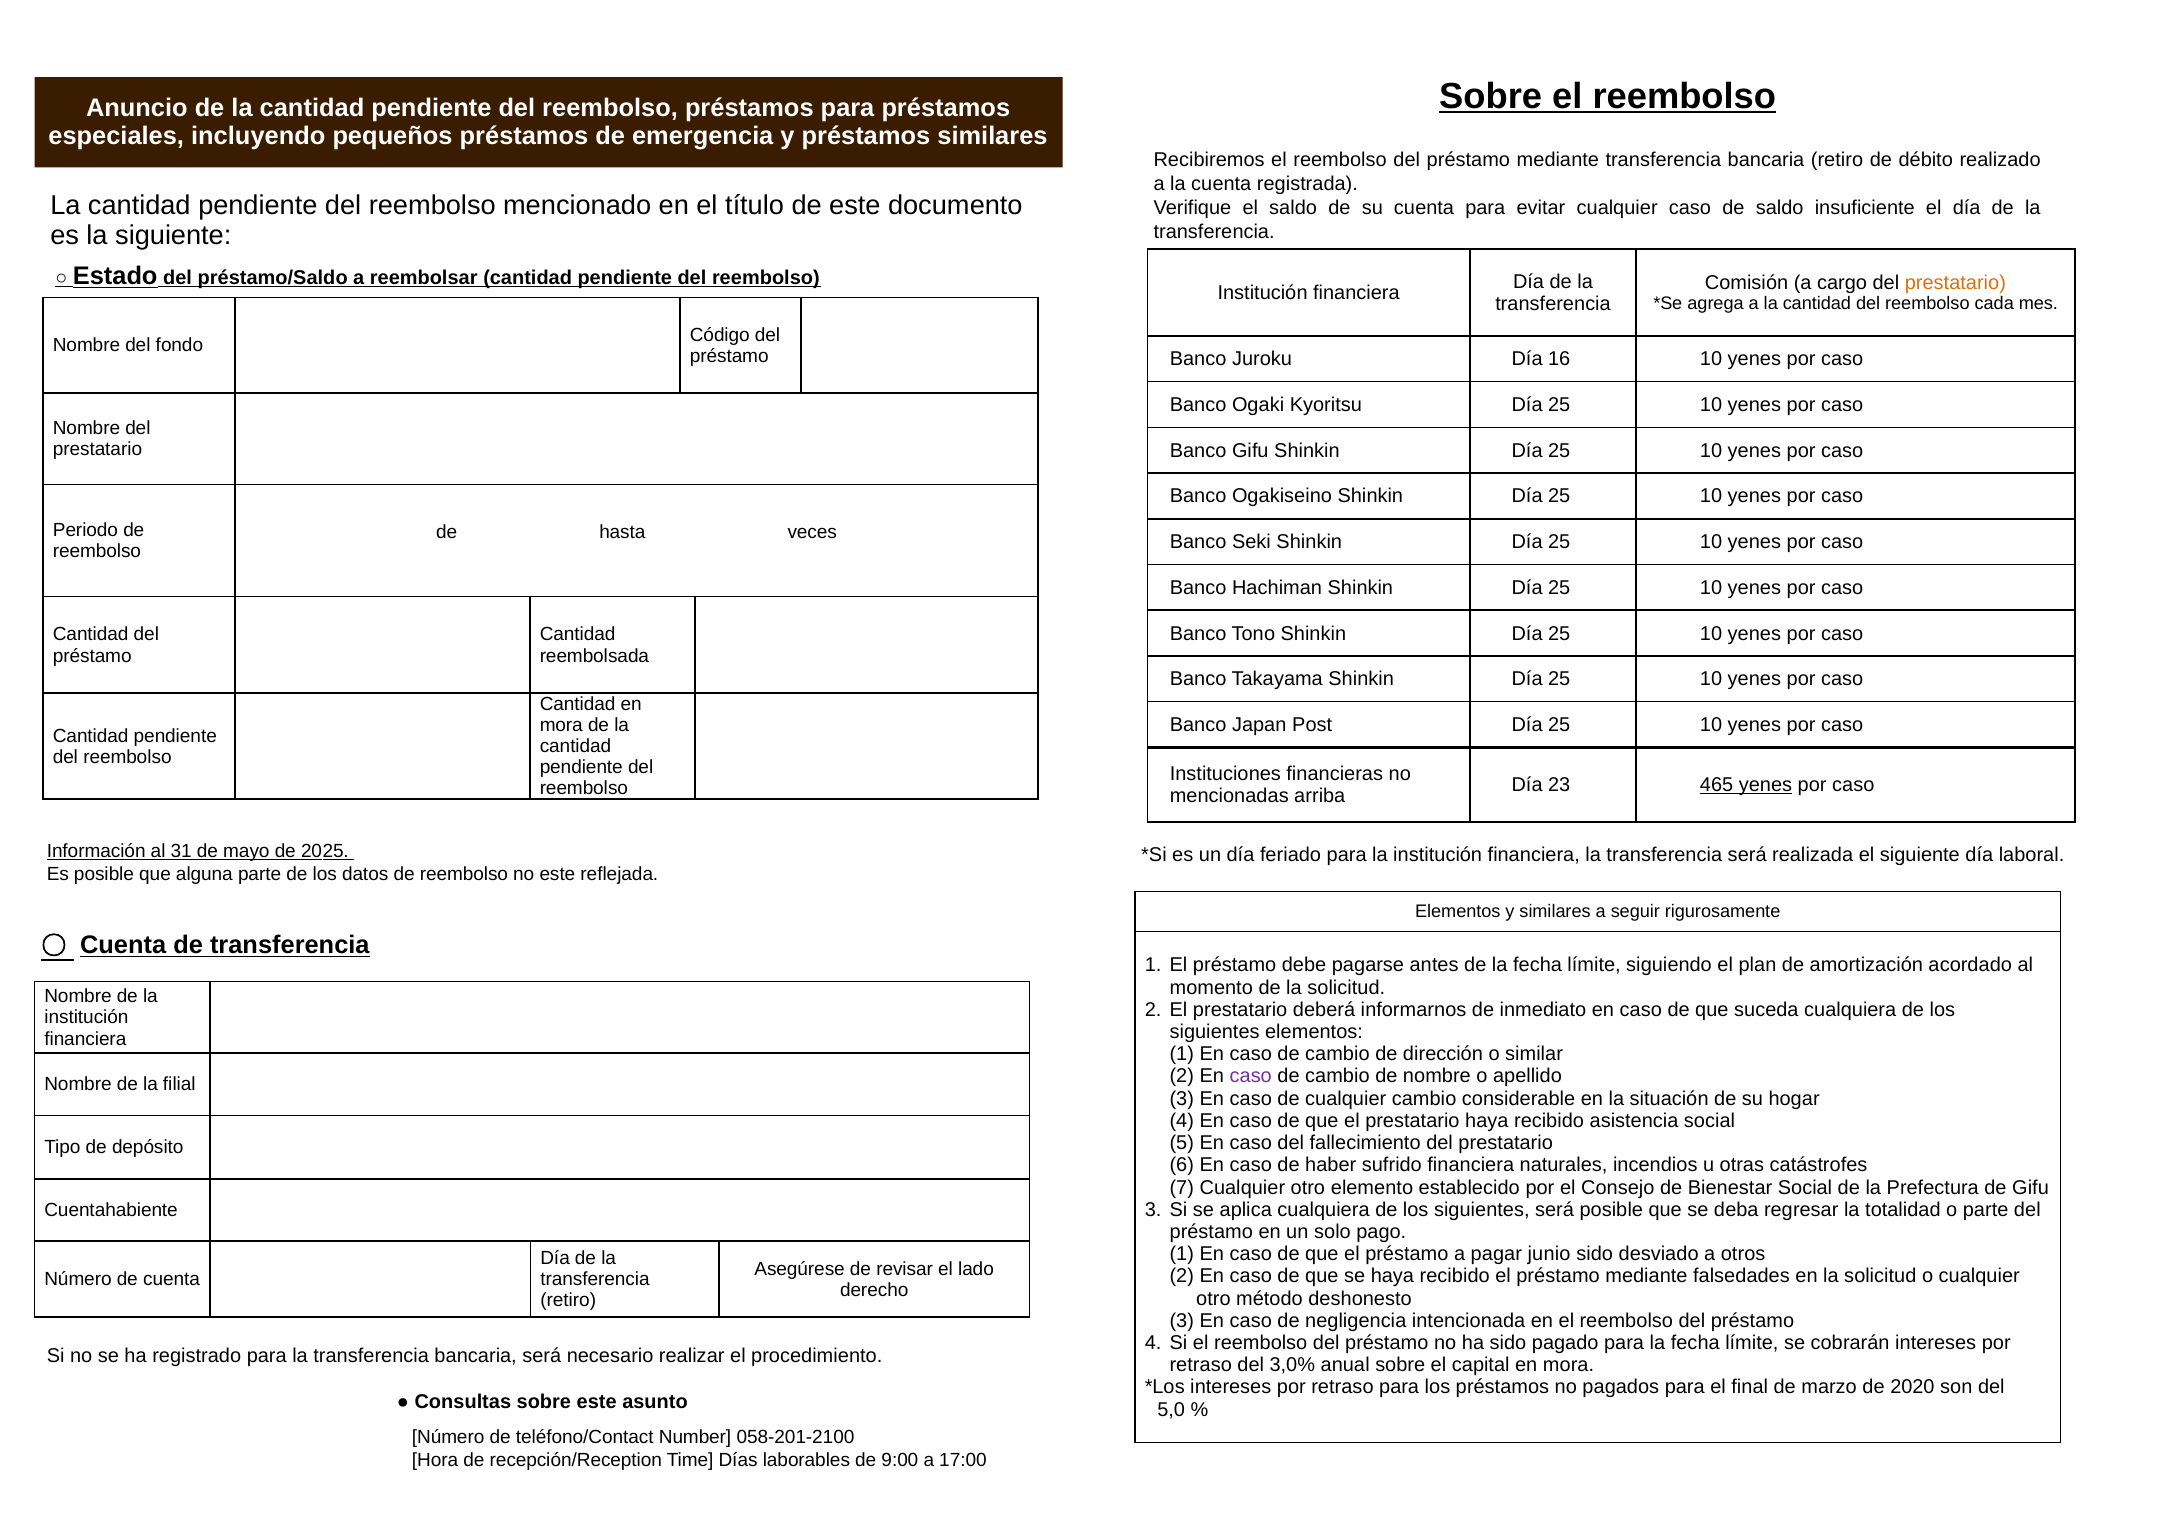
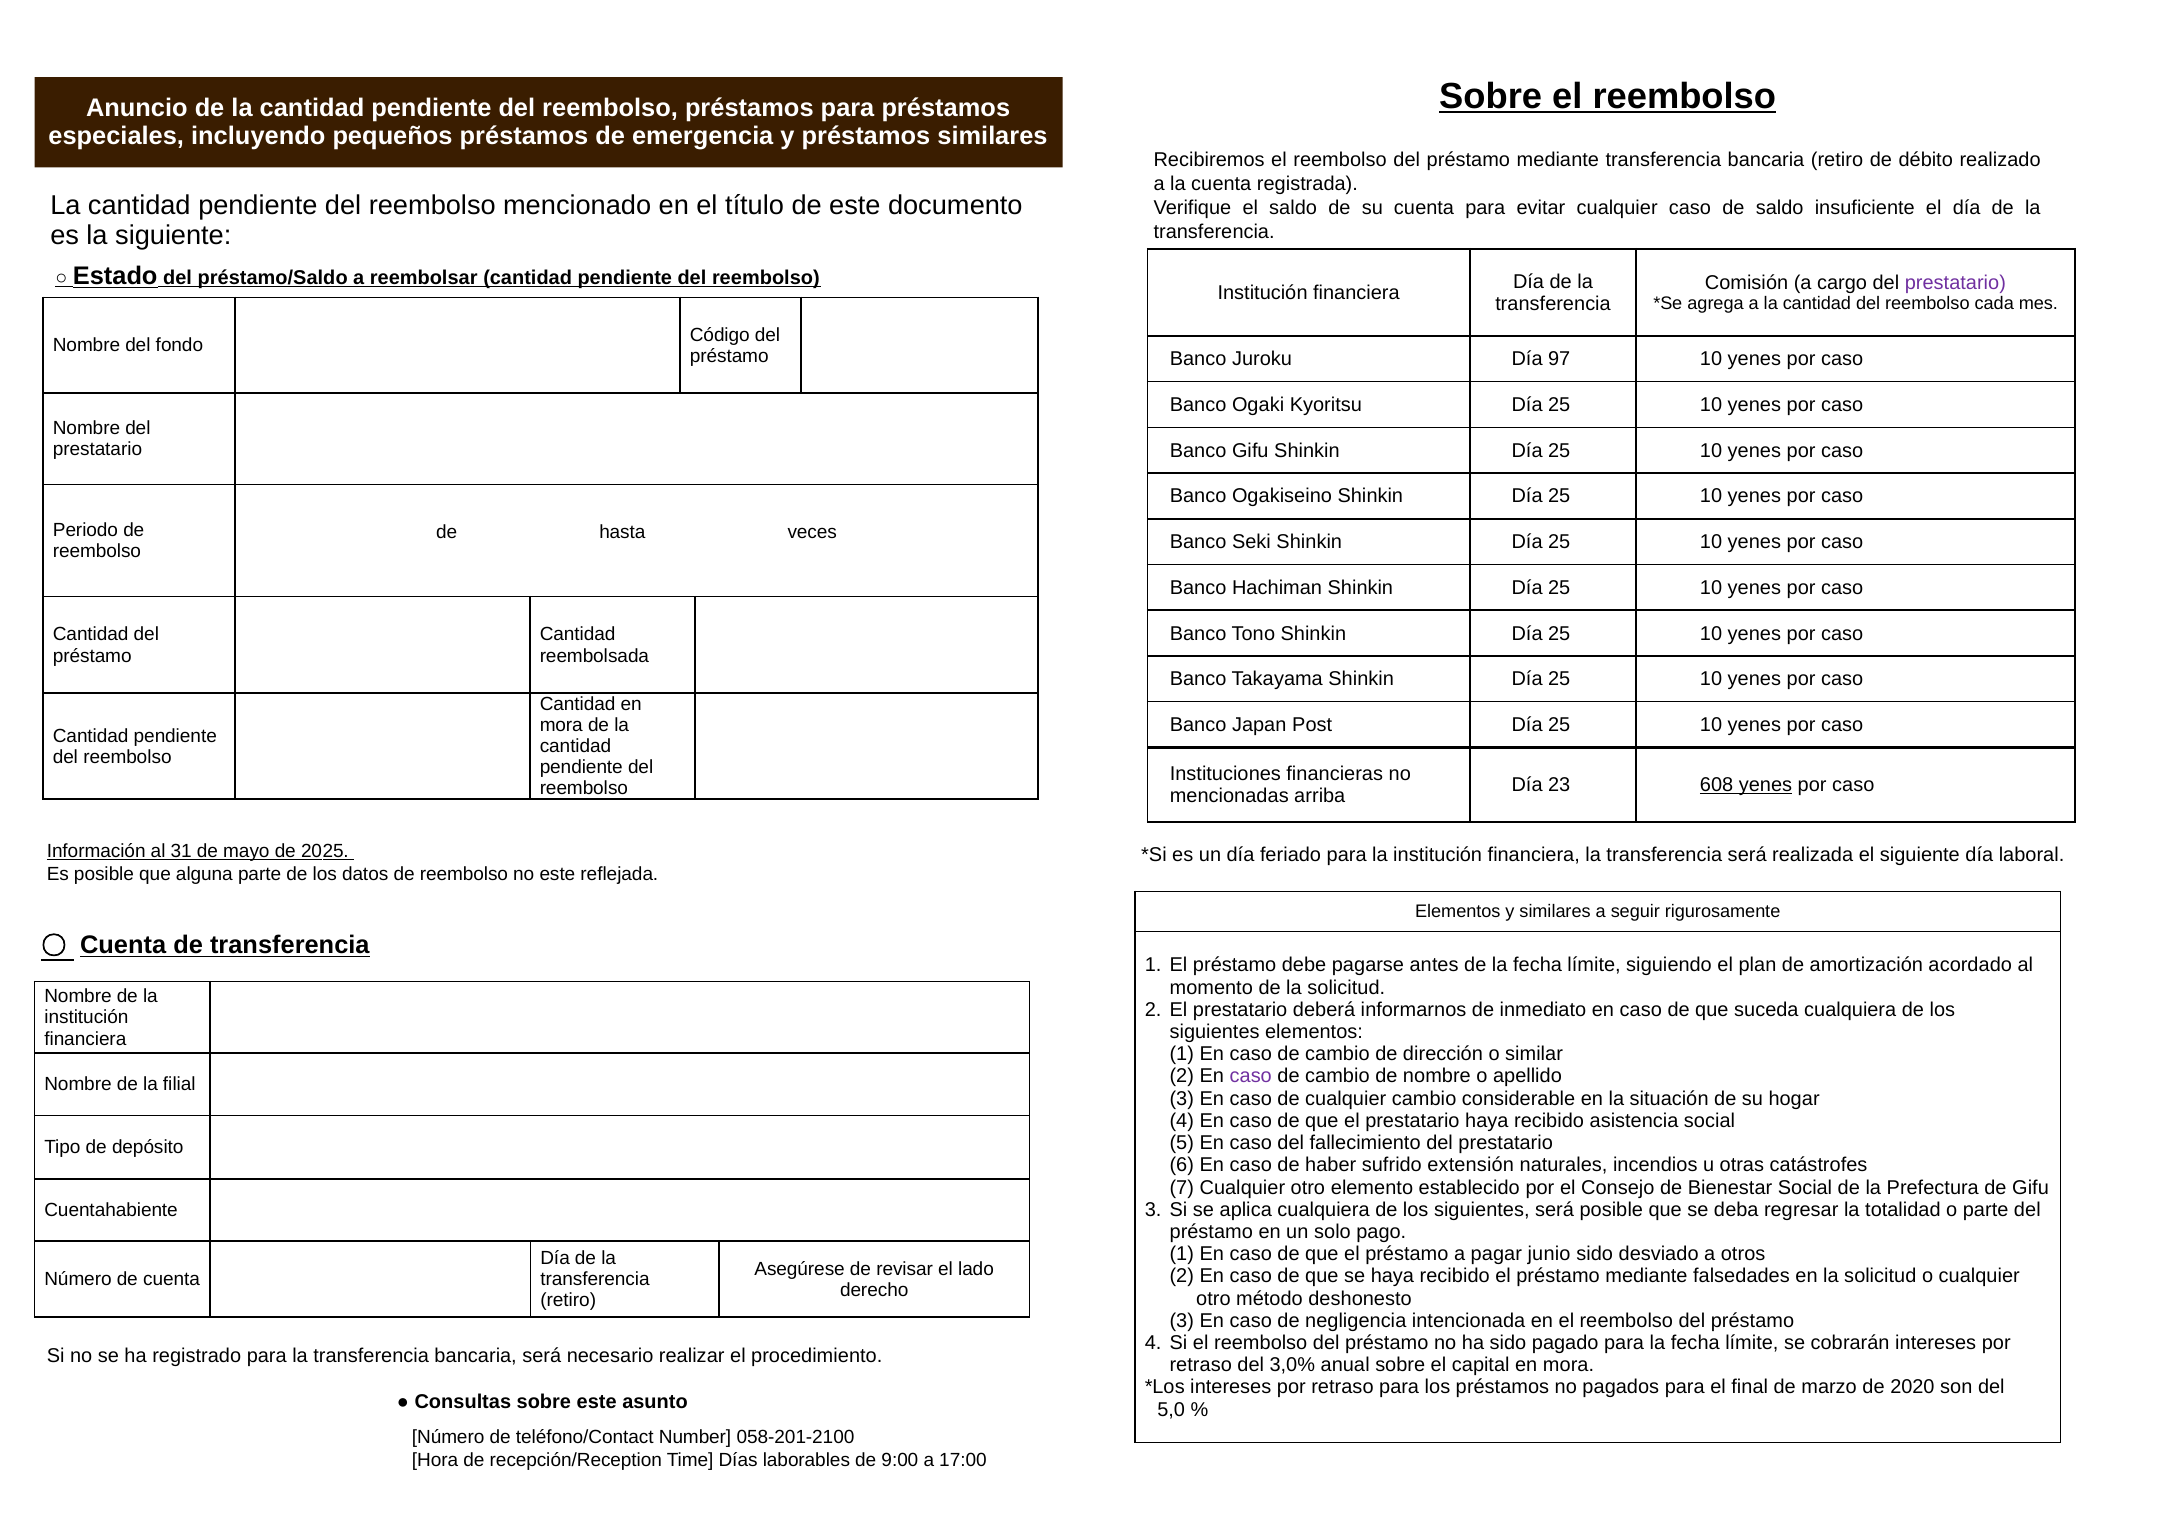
prestatario at (1955, 283) colour: orange -> purple
16: 16 -> 97
465: 465 -> 608
sufrido financiera: financiera -> extensión
